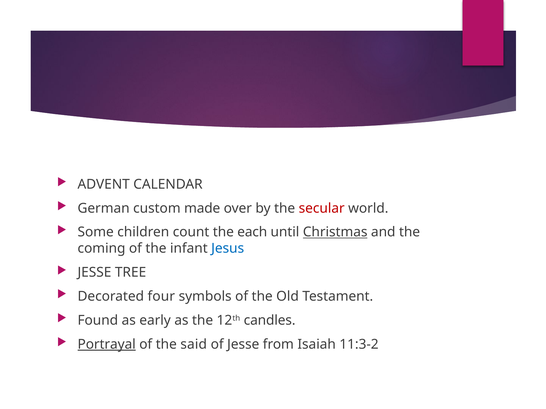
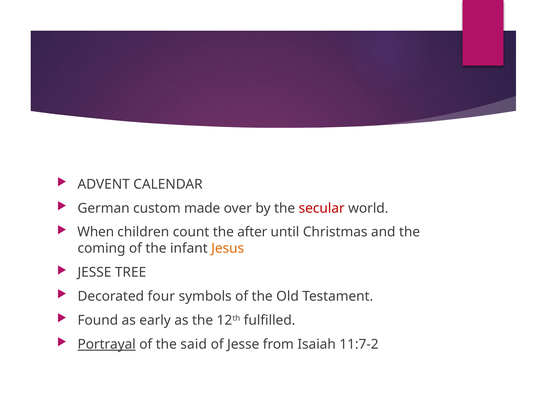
Some: Some -> When
each: each -> after
Christmas underline: present -> none
Jesus colour: blue -> orange
candles: candles -> fulfilled
11:3-2: 11:3-2 -> 11:7-2
